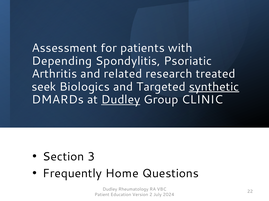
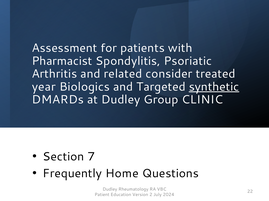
Depending: Depending -> Pharmacist
research: research -> consider
seek: seek -> year
Dudley at (121, 100) underline: present -> none
3: 3 -> 7
